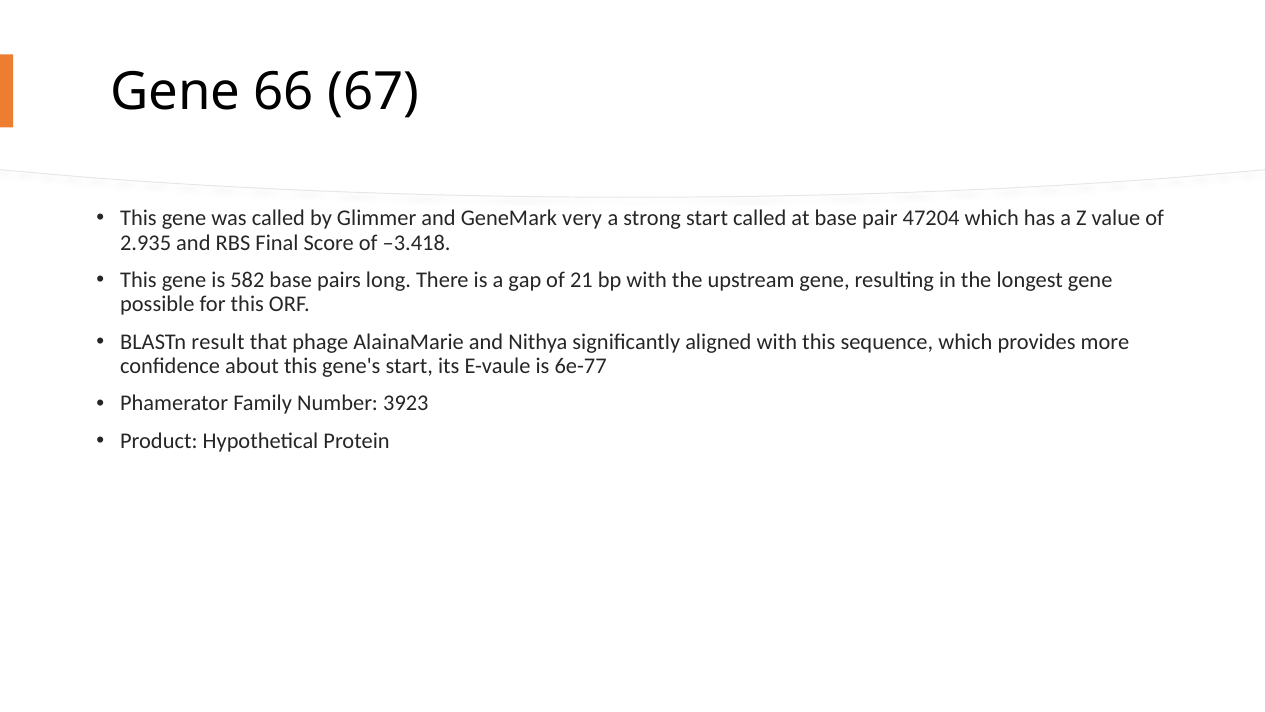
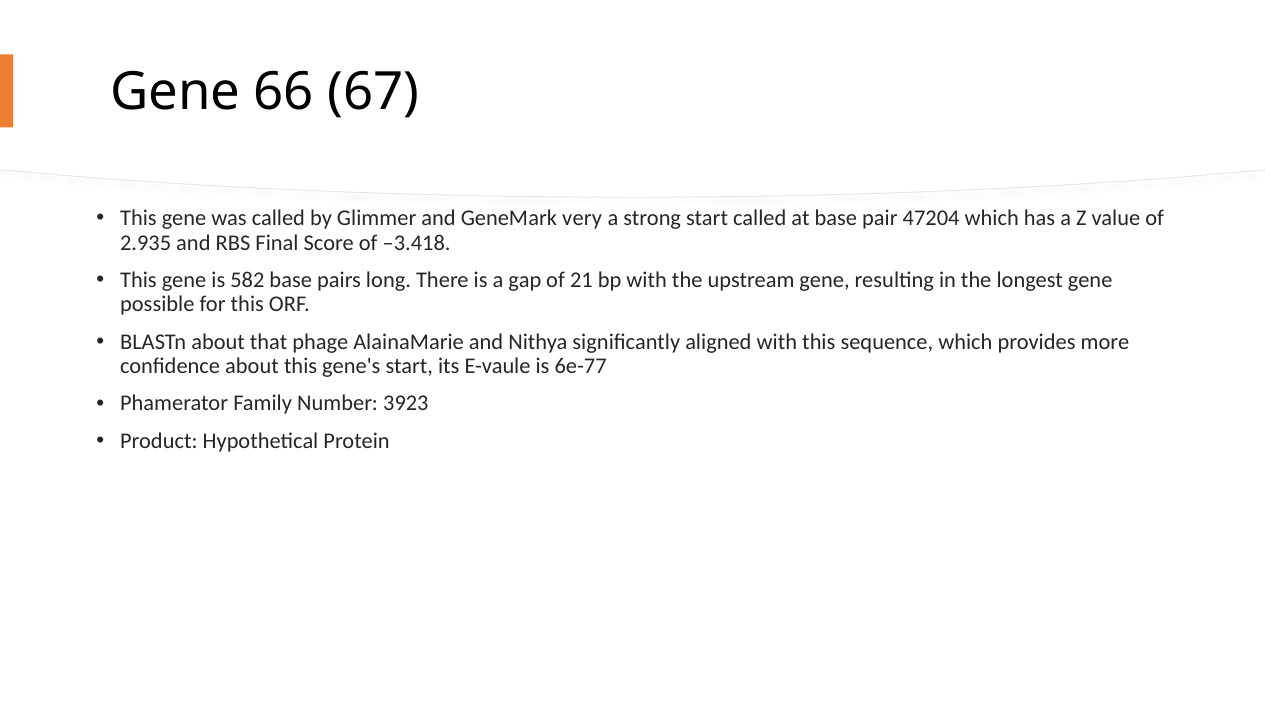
BLASTn result: result -> about
